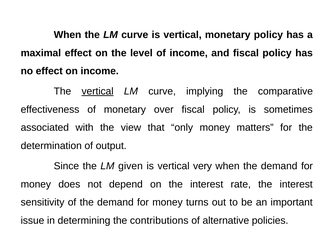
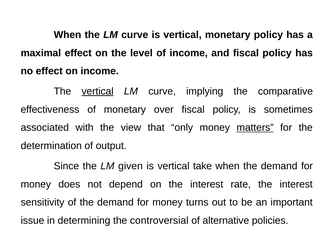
matters underline: none -> present
very: very -> take
contributions: contributions -> controversial
